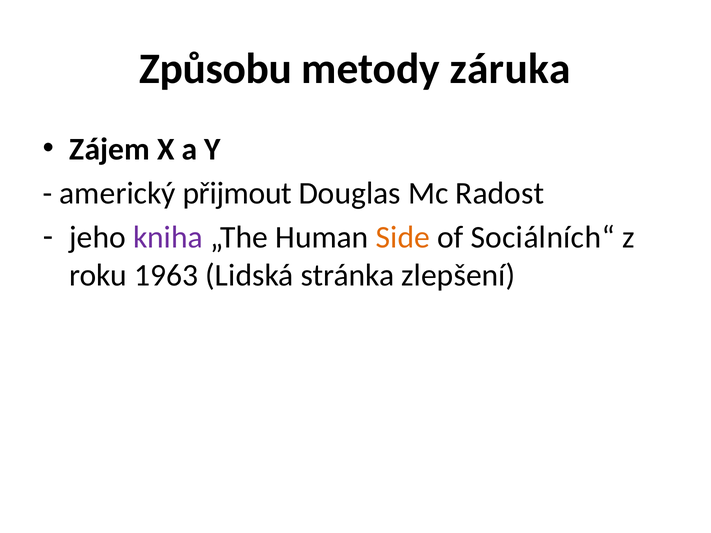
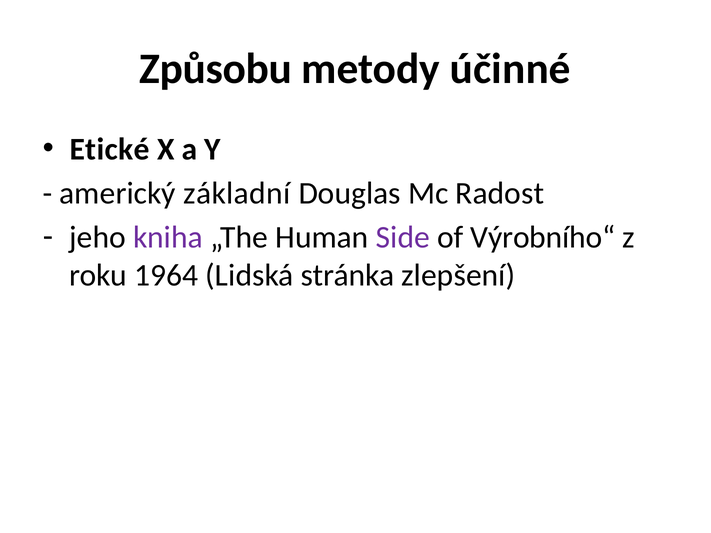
záruka: záruka -> účinné
Zájem: Zájem -> Etické
přijmout: přijmout -> základní
Side colour: orange -> purple
Sociálních“: Sociálních“ -> Výrobního“
1963: 1963 -> 1964
